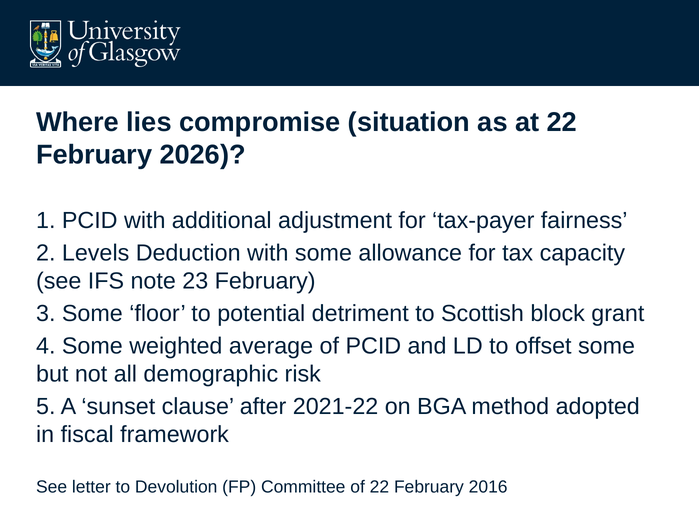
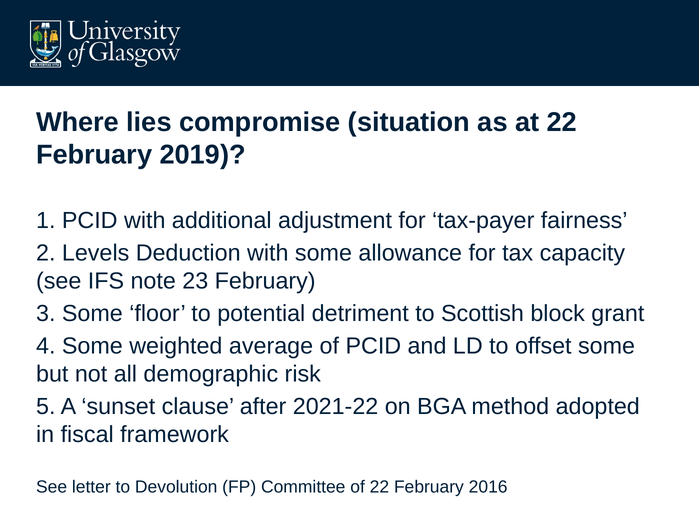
2026: 2026 -> 2019
